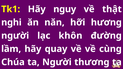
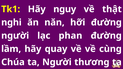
hỡi hương: hương -> đường
khôn: khôn -> phan
